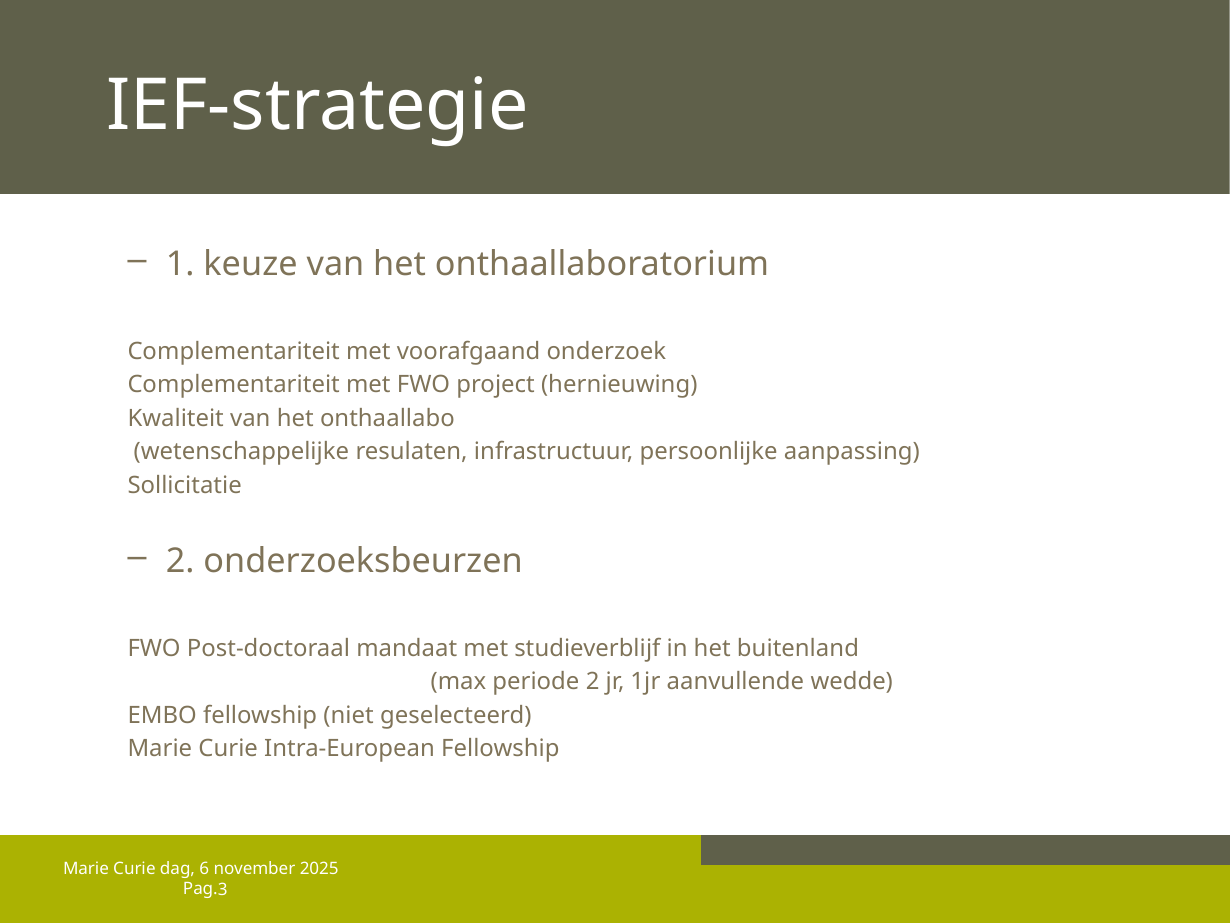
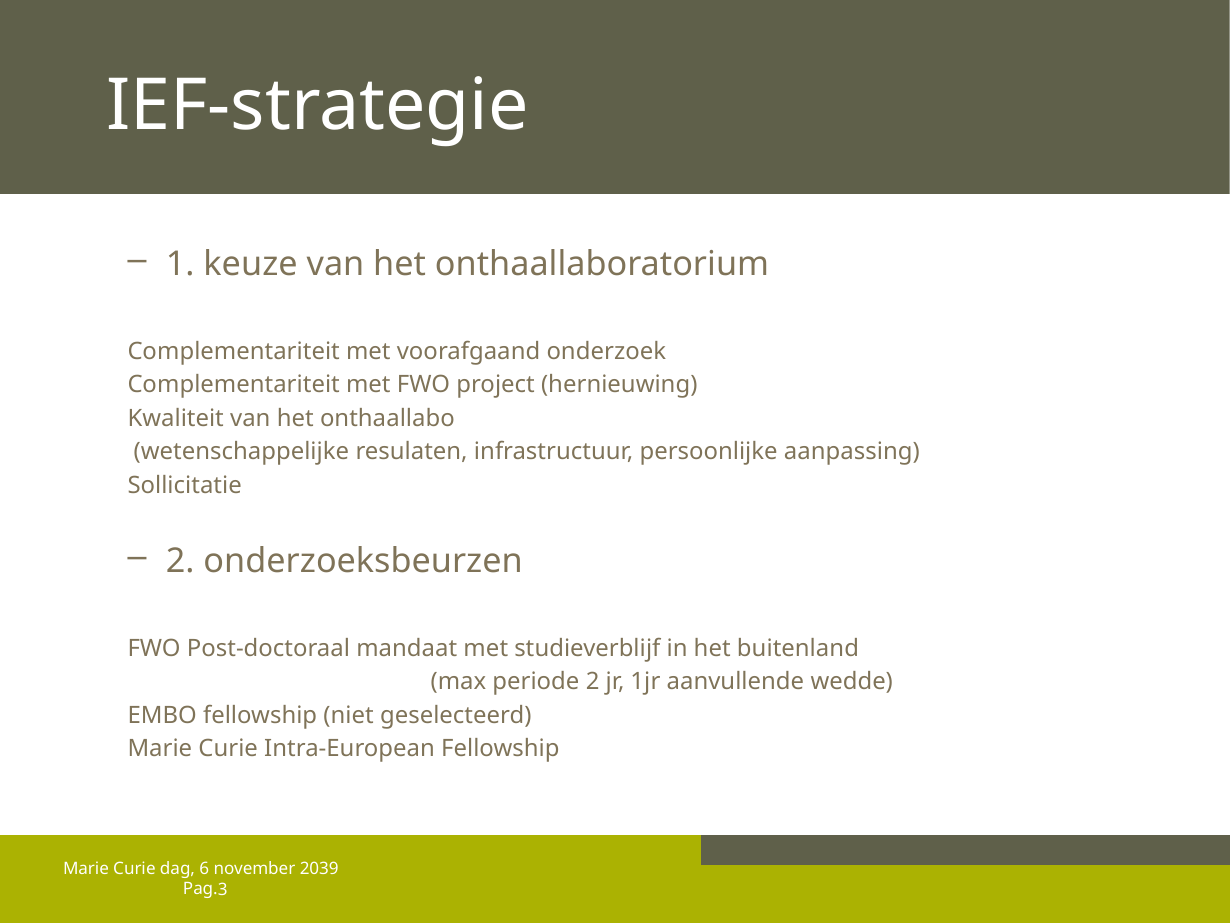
2025: 2025 -> 2039
